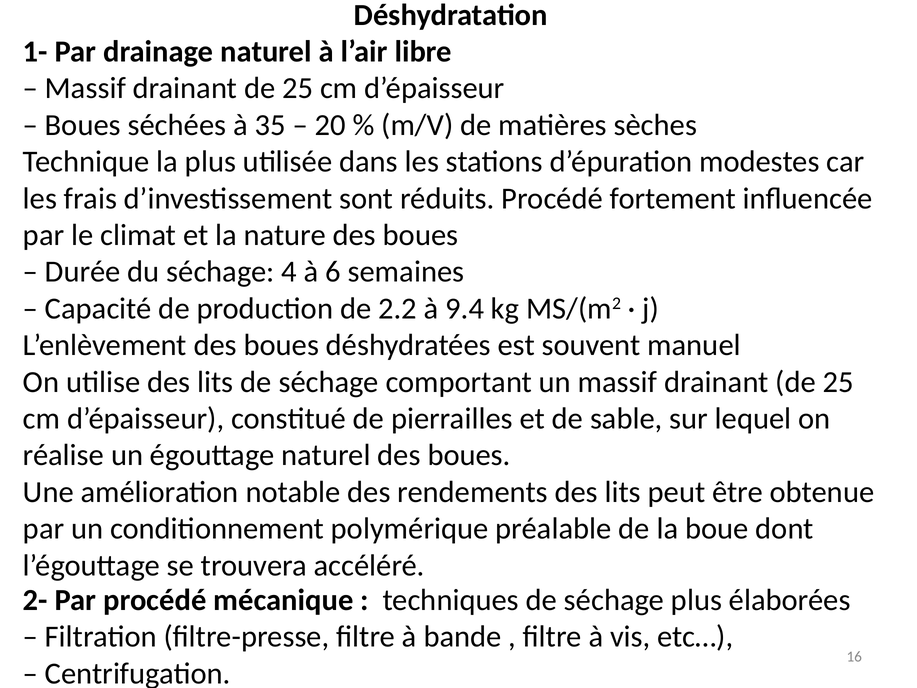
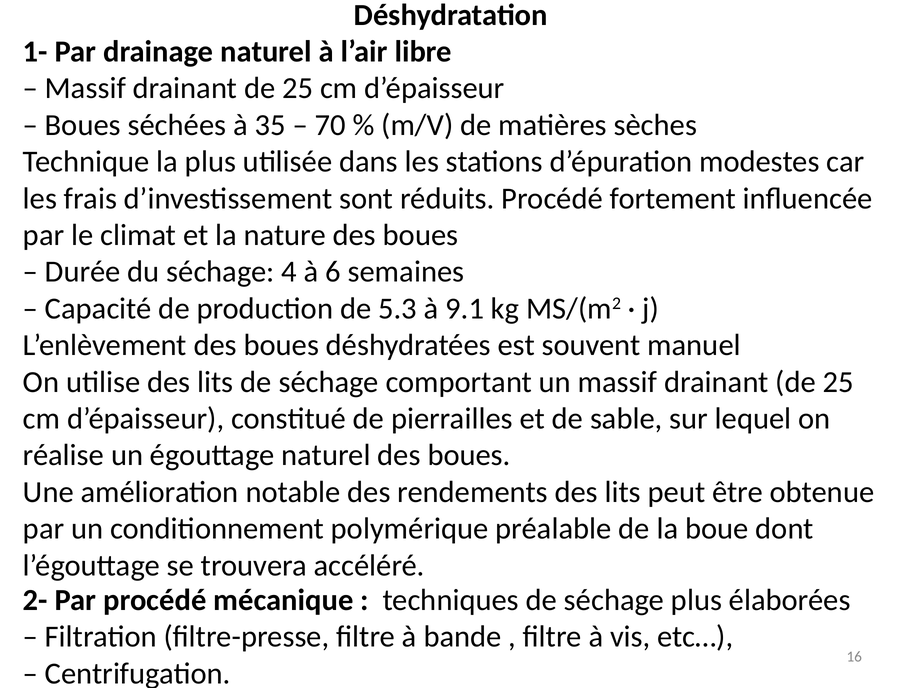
20: 20 -> 70
2.2: 2.2 -> 5.3
9.4: 9.4 -> 9.1
